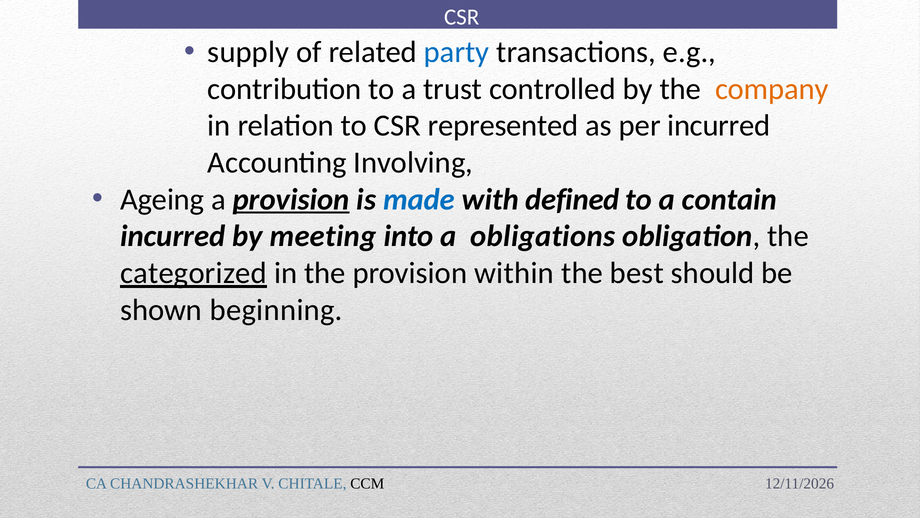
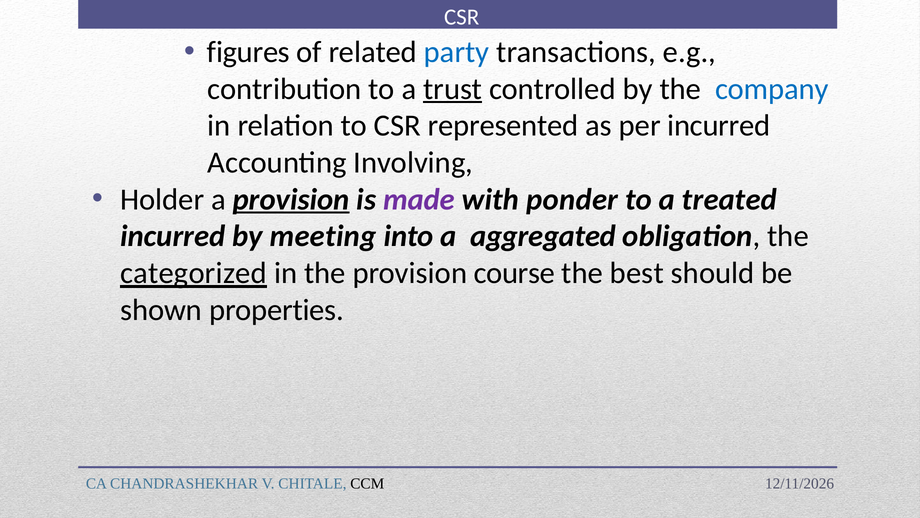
supply: supply -> figures
trust underline: none -> present
company colour: orange -> blue
Ageing: Ageing -> Holder
made colour: blue -> purple
defined: defined -> ponder
contain: contain -> treated
obligations: obligations -> aggregated
within: within -> course
beginning: beginning -> properties
